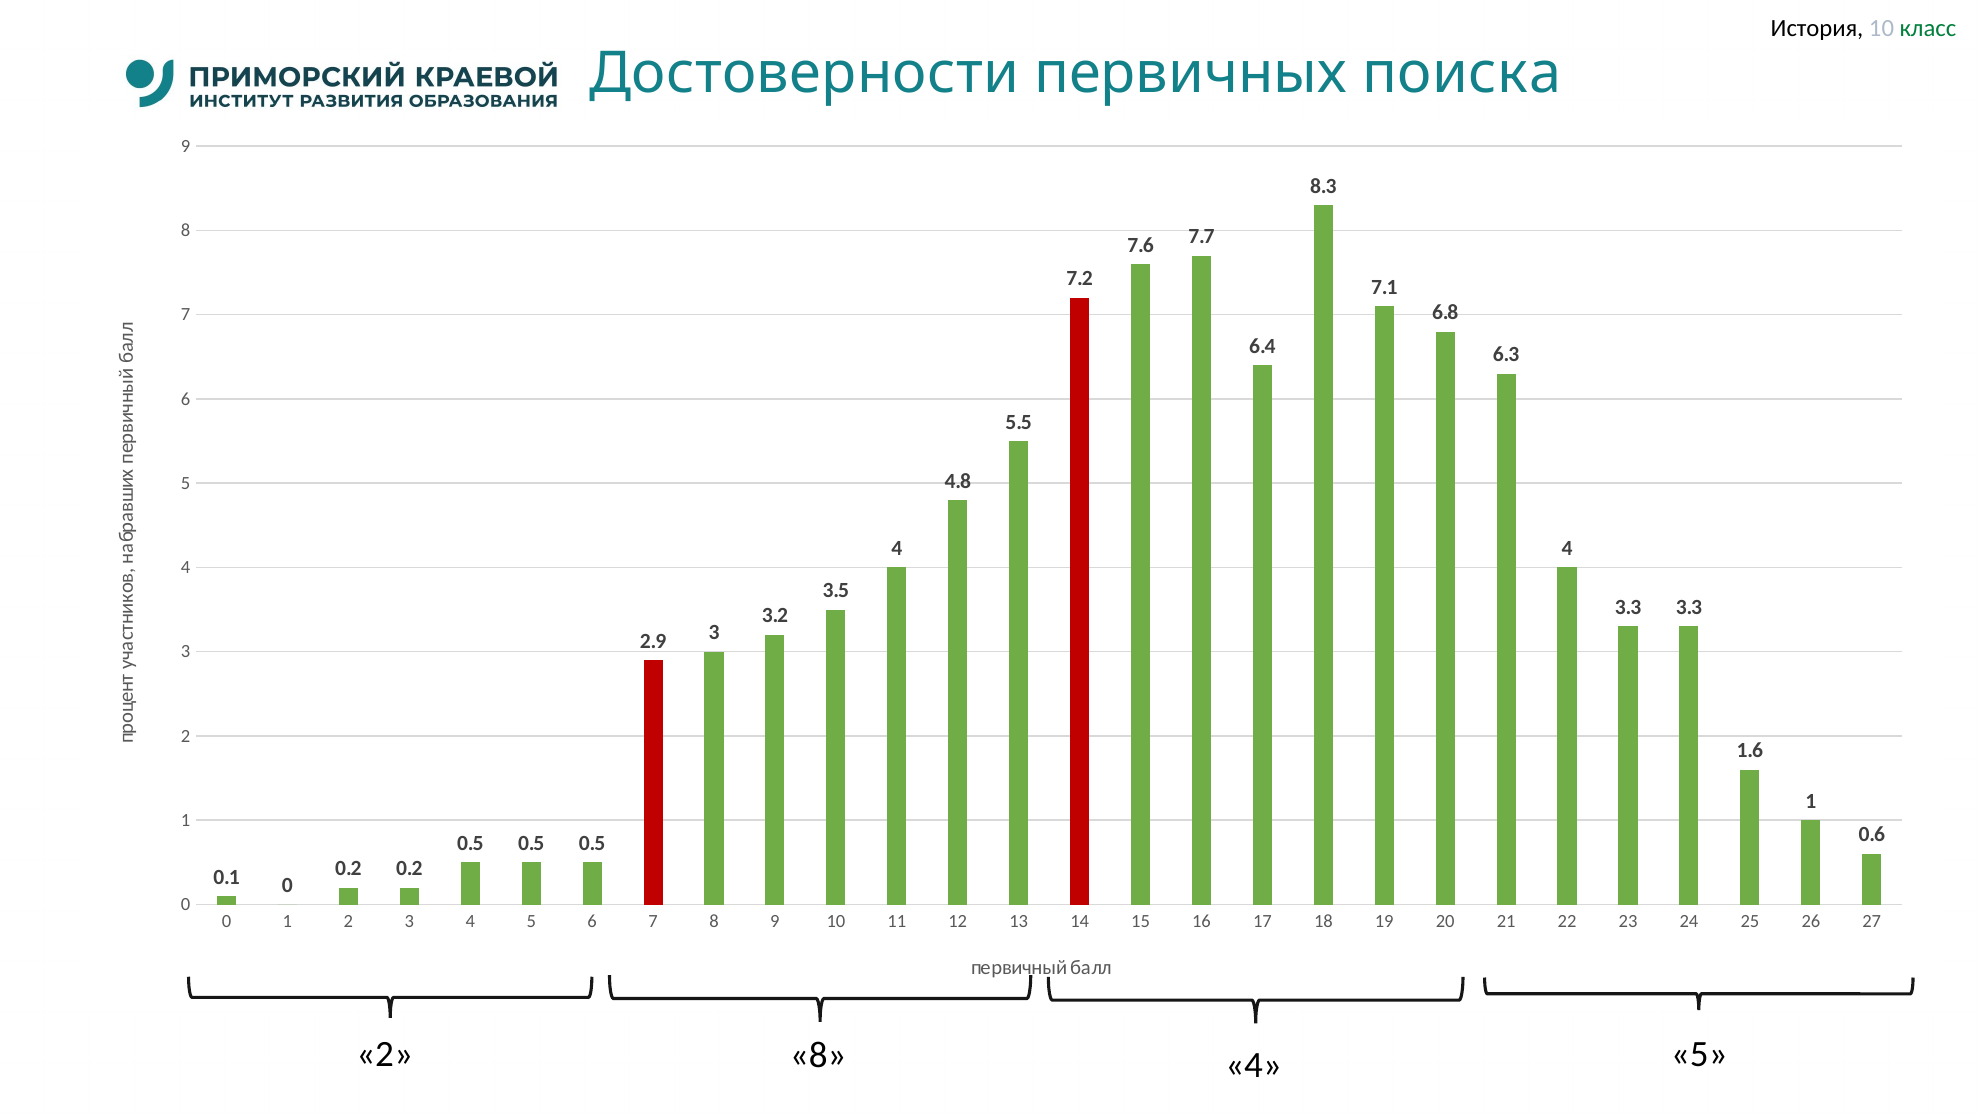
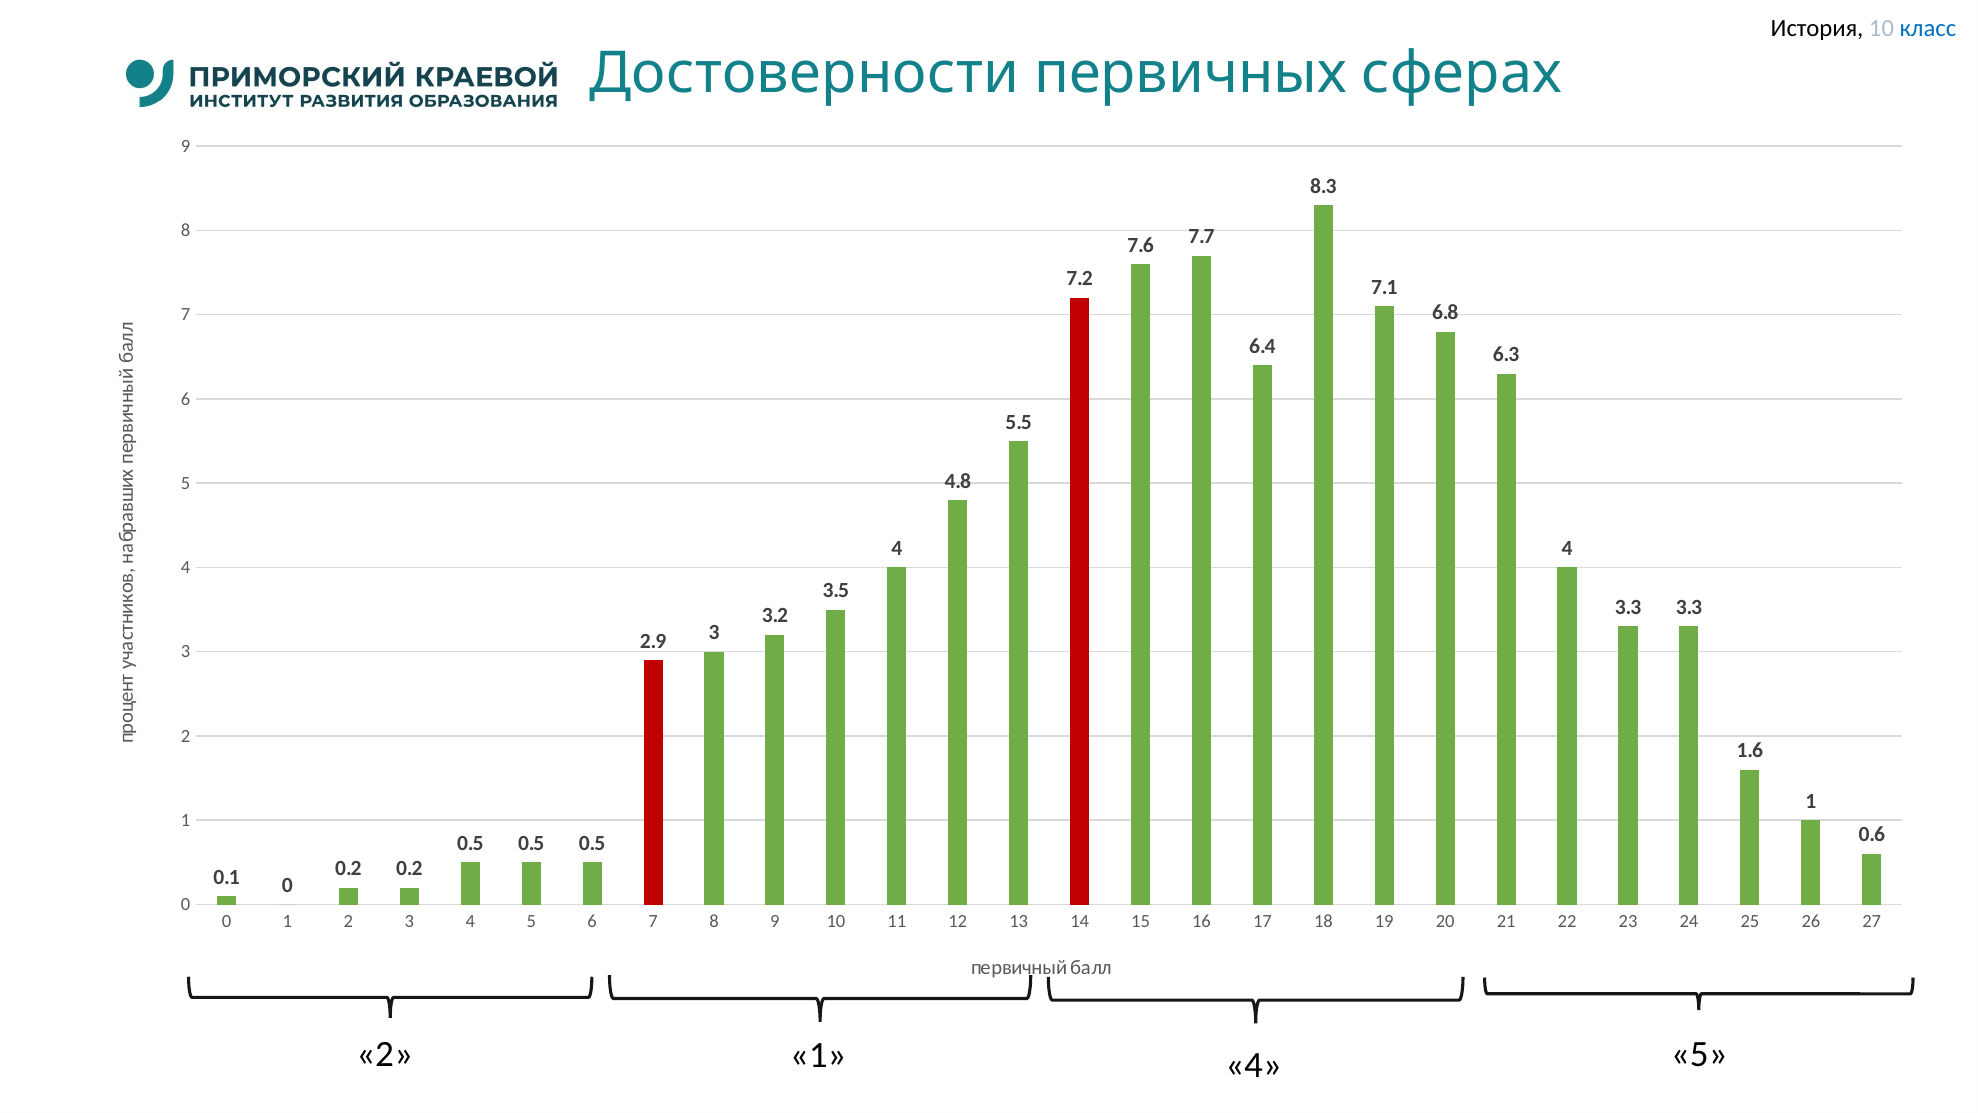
класс colour: green -> blue
поиска: поиска -> сферах
2 8: 8 -> 1
